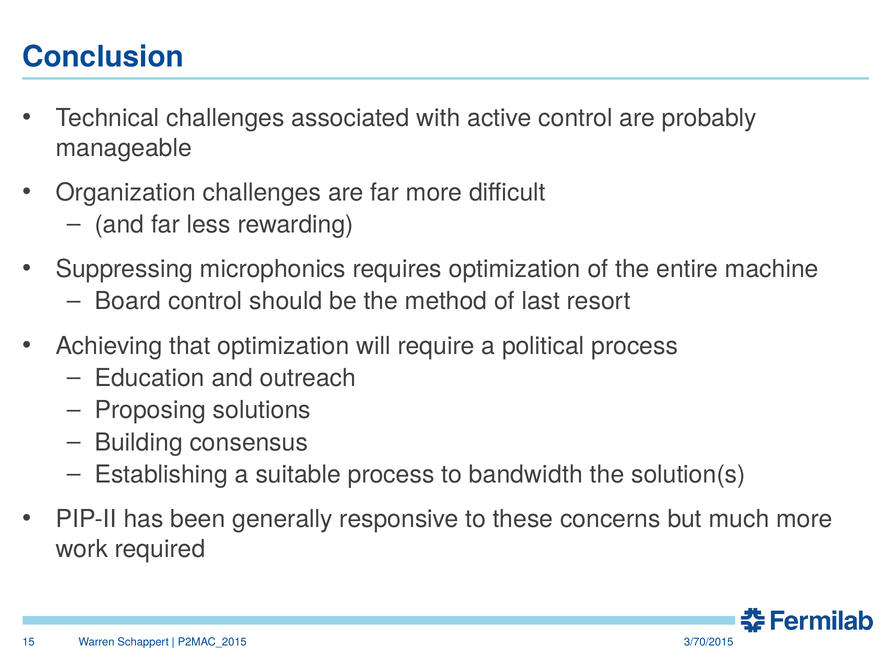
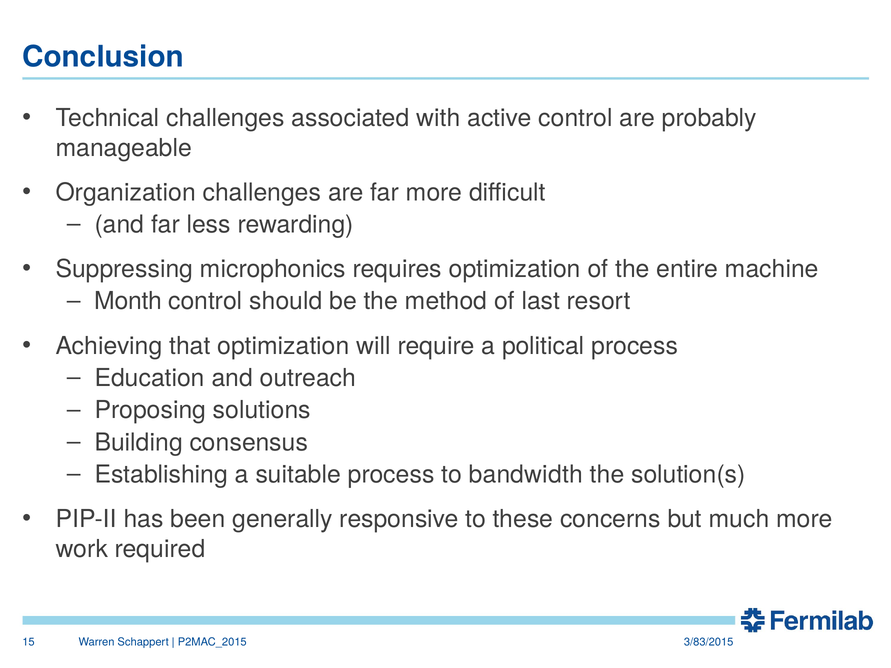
Board: Board -> Month
3/70/2015: 3/70/2015 -> 3/83/2015
